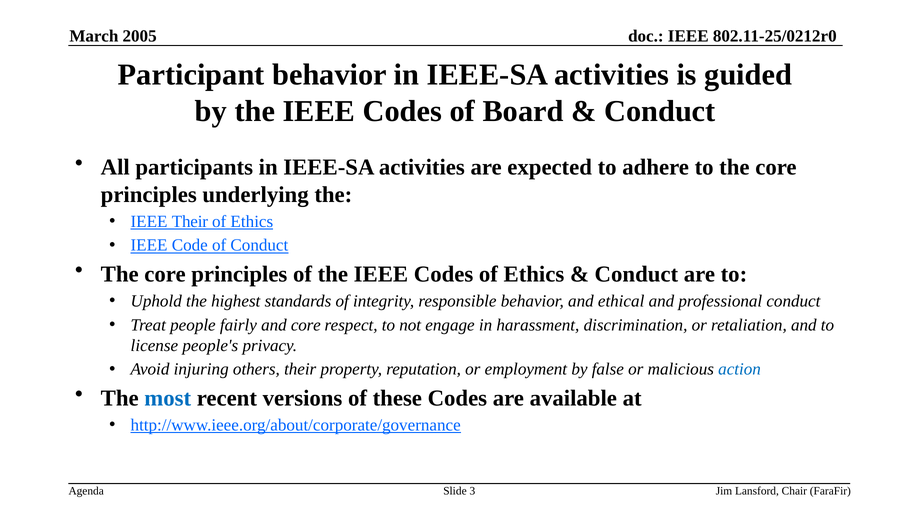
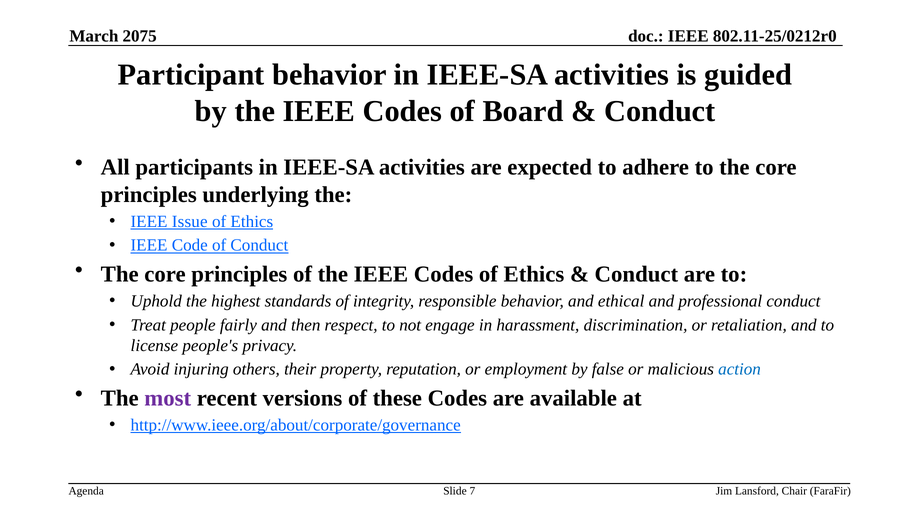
2005: 2005 -> 2075
IEEE Their: Their -> Issue
and core: core -> then
most colour: blue -> purple
3: 3 -> 7
